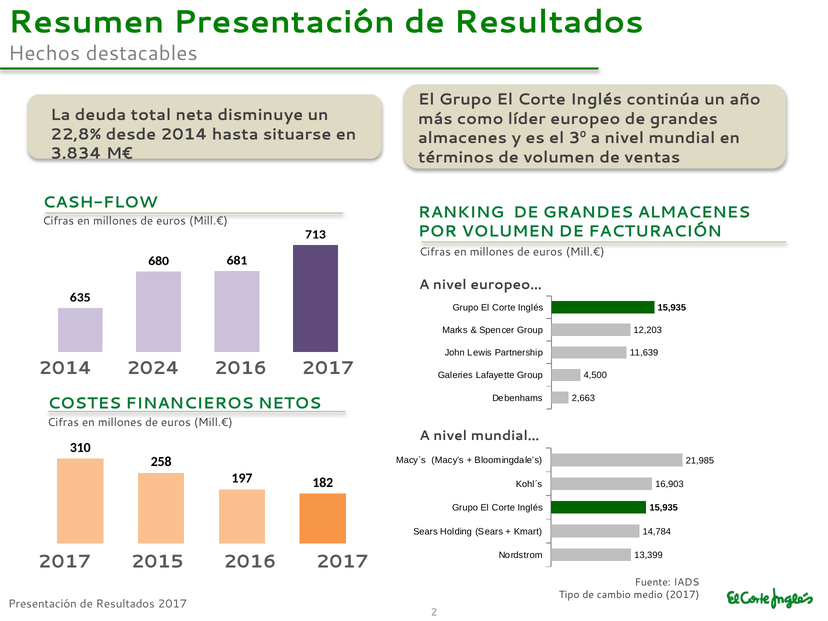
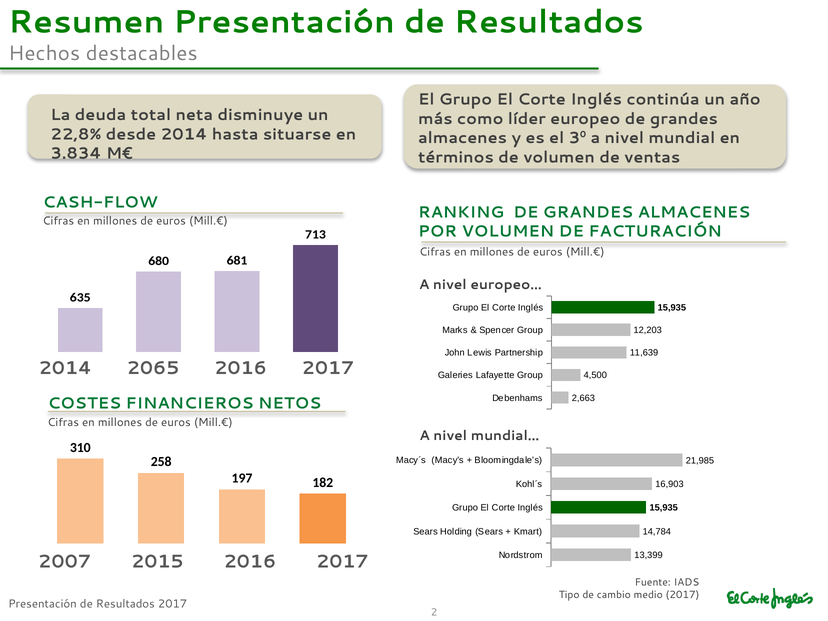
2024: 2024 -> 2065
2017 at (65, 561): 2017 -> 2007
